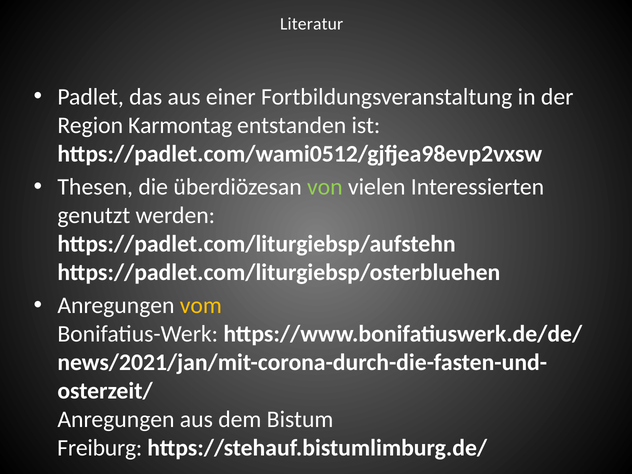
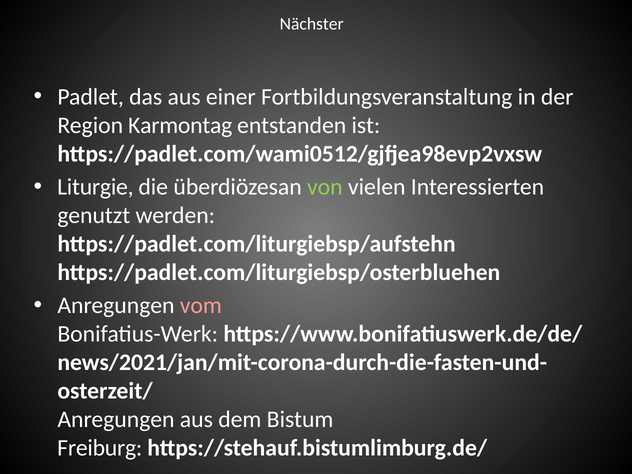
Literatur: Literatur -> Nächster
Thesen: Thesen -> Liturgie
vom colour: yellow -> pink
